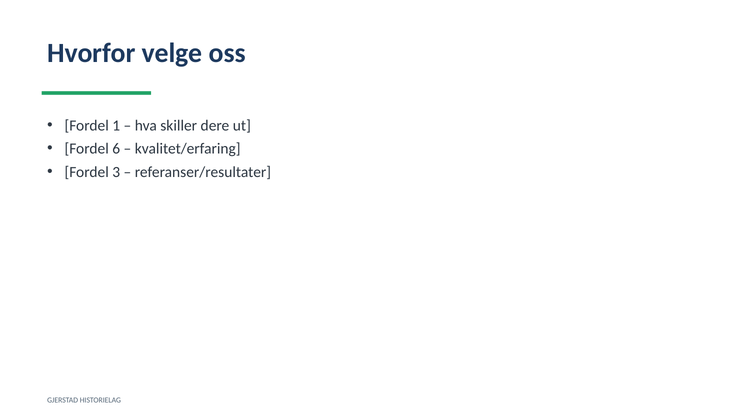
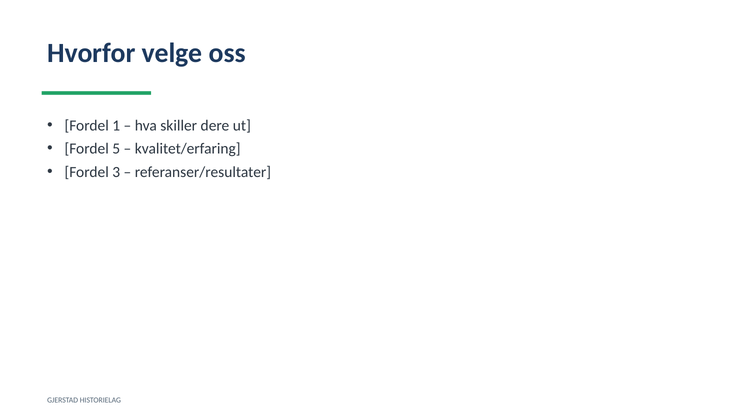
6: 6 -> 5
